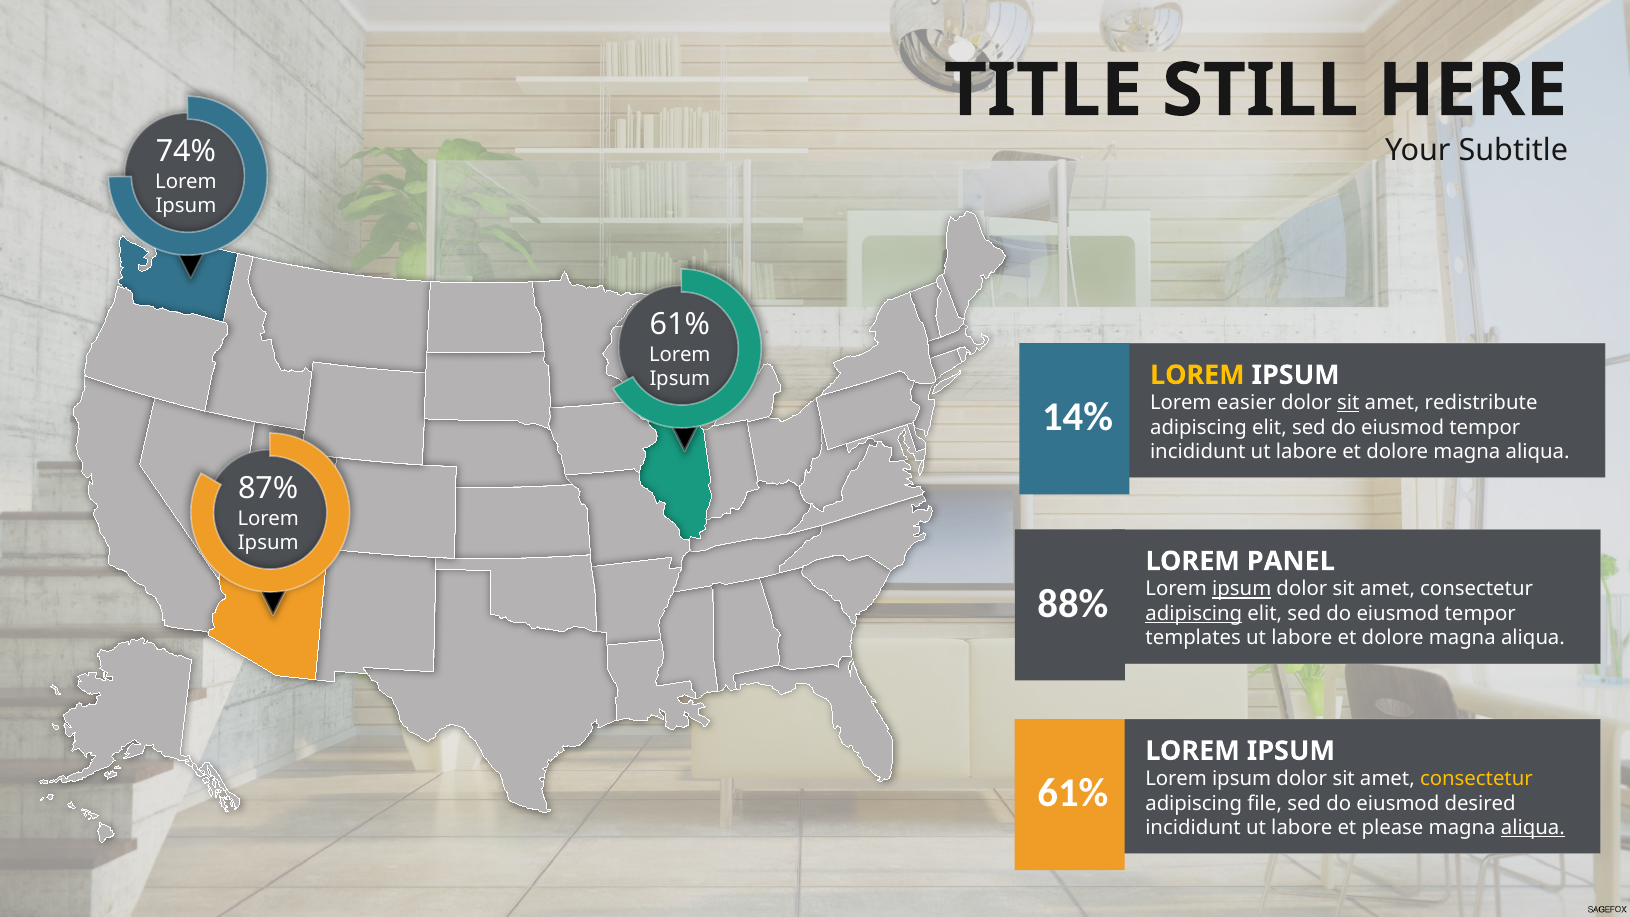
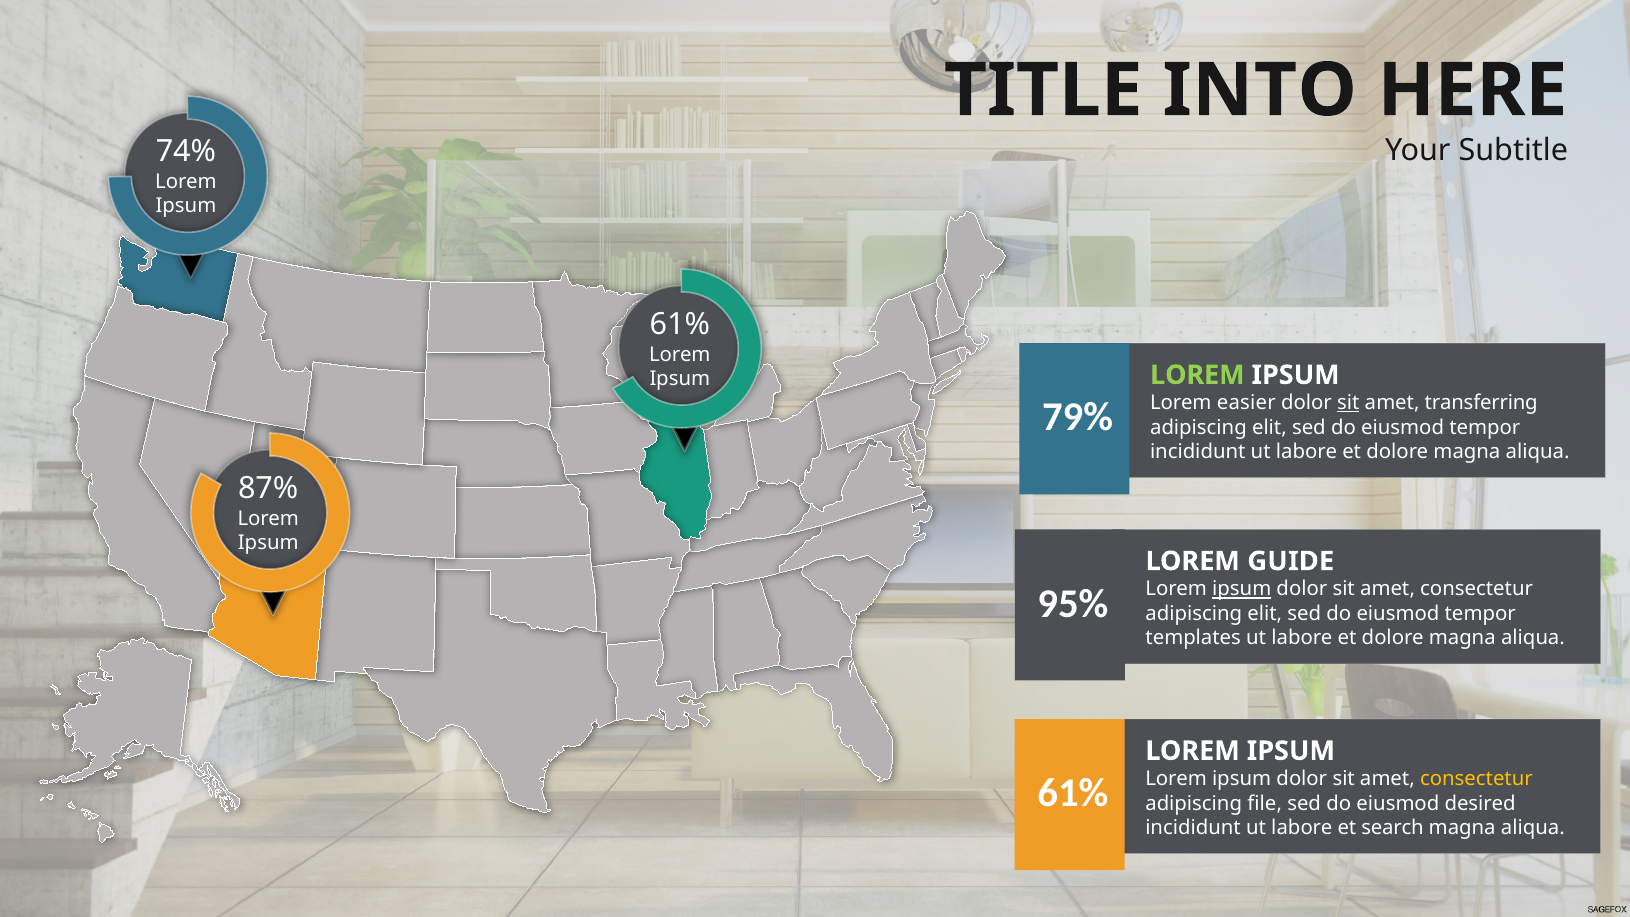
STILL: STILL -> INTO
LOREM at (1197, 375) colour: yellow -> light green
redistribute: redistribute -> transferring
14%: 14% -> 79%
PANEL: PANEL -> GUIDE
88%: 88% -> 95%
adipiscing at (1194, 614) underline: present -> none
please: please -> search
aliqua at (1533, 828) underline: present -> none
